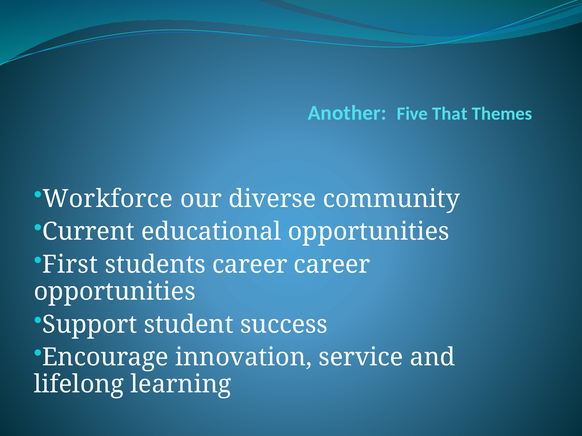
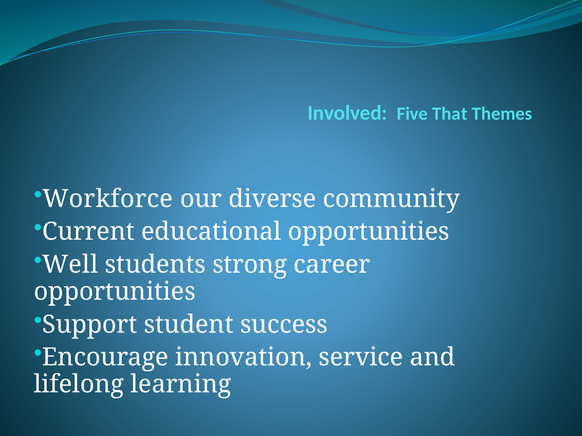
Another: Another -> Involved
First: First -> Well
students career: career -> strong
